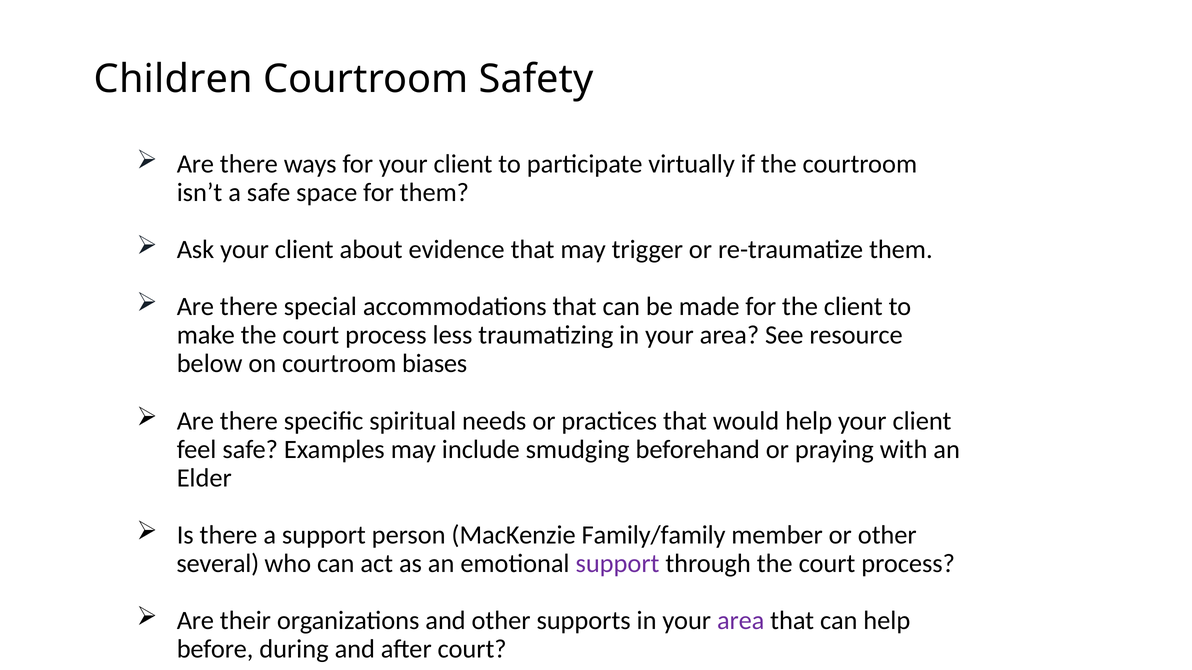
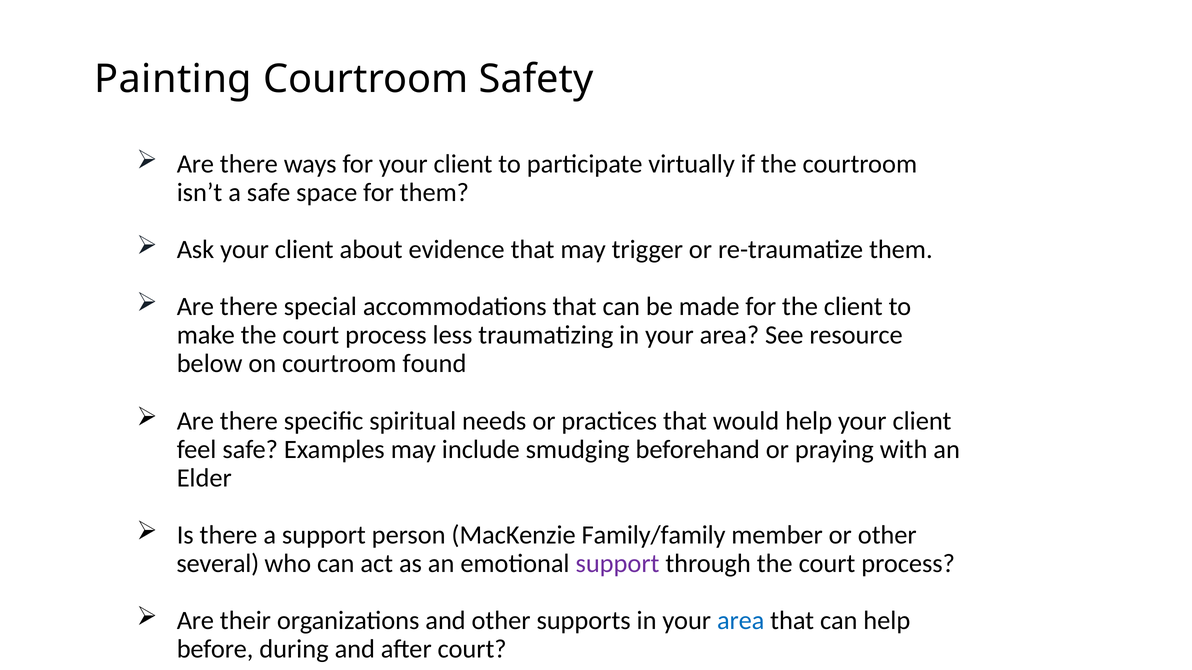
Children: Children -> Painting
biases: biases -> found
area at (741, 621) colour: purple -> blue
